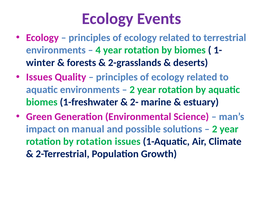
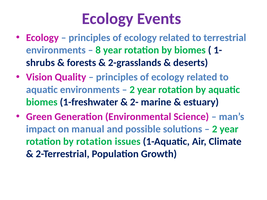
4: 4 -> 8
winter: winter -> shrubs
Issues at (39, 77): Issues -> Vision
